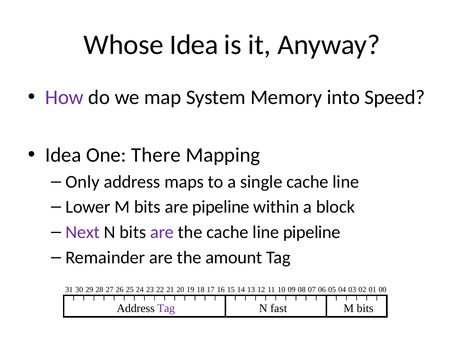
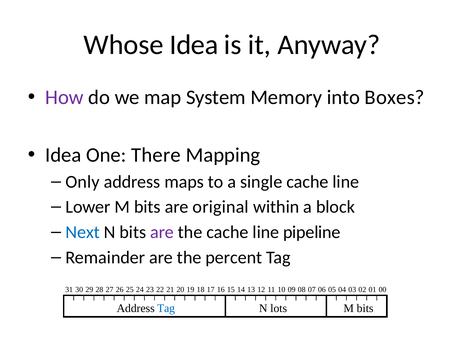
Speed: Speed -> Boxes
are pipeline: pipeline -> original
Next colour: purple -> blue
amount: amount -> percent
Tag at (166, 308) colour: purple -> blue
fast: fast -> lots
